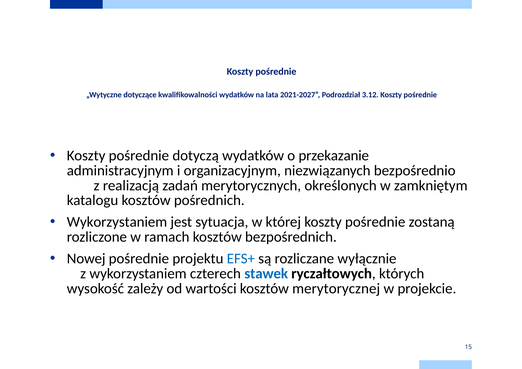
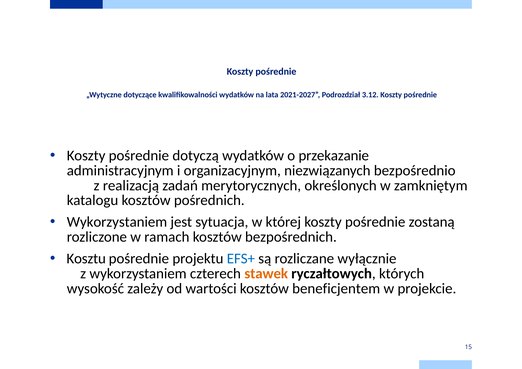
Nowej: Nowej -> Kosztu
stawek colour: blue -> orange
merytorycznej: merytorycznej -> beneficjentem
